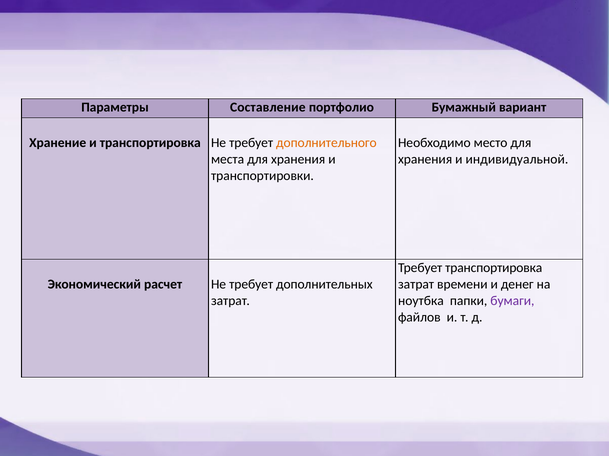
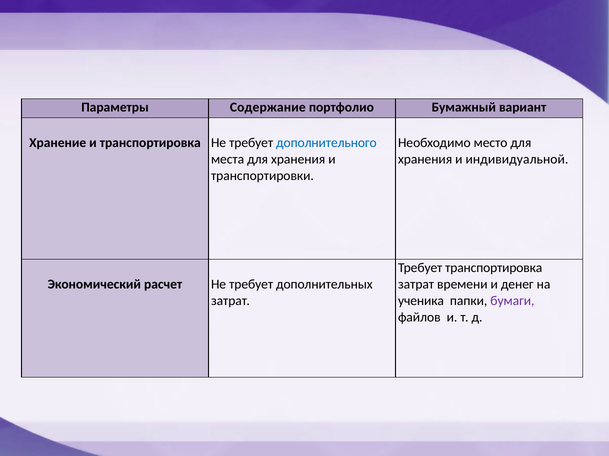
Составление: Составление -> Содержание
дополнительного colour: orange -> blue
ноутбка: ноутбка -> ученика
